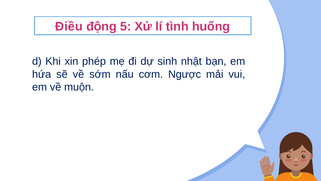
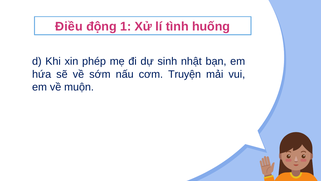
5: 5 -> 1
Ngược: Ngược -> Truyện
